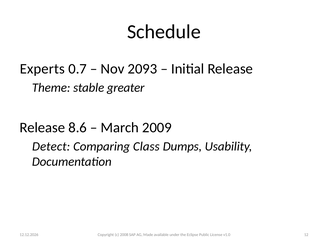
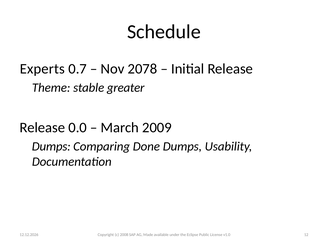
2093: 2093 -> 2078
8.6: 8.6 -> 0.0
Detect at (51, 146): Detect -> Dumps
Class: Class -> Done
